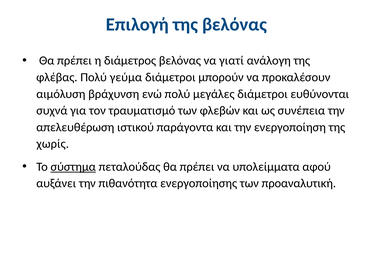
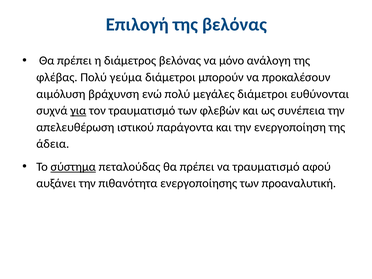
γιατί: γιατί -> μόνο
για underline: none -> present
χωρίς: χωρίς -> άδεια
να υπολείμματα: υπολείμματα -> τραυματισμό
